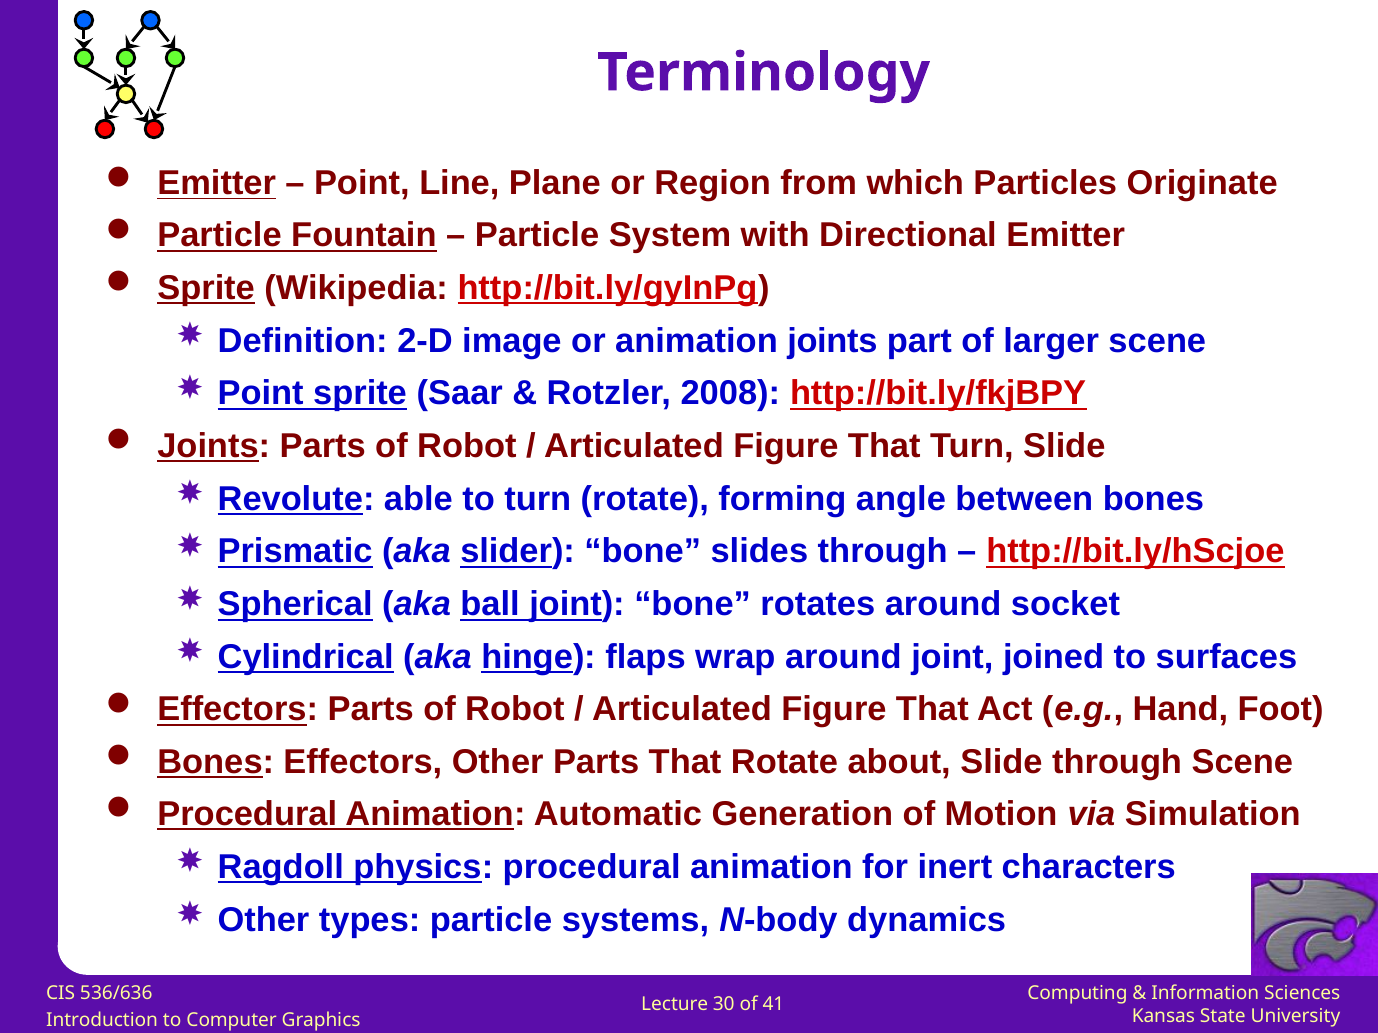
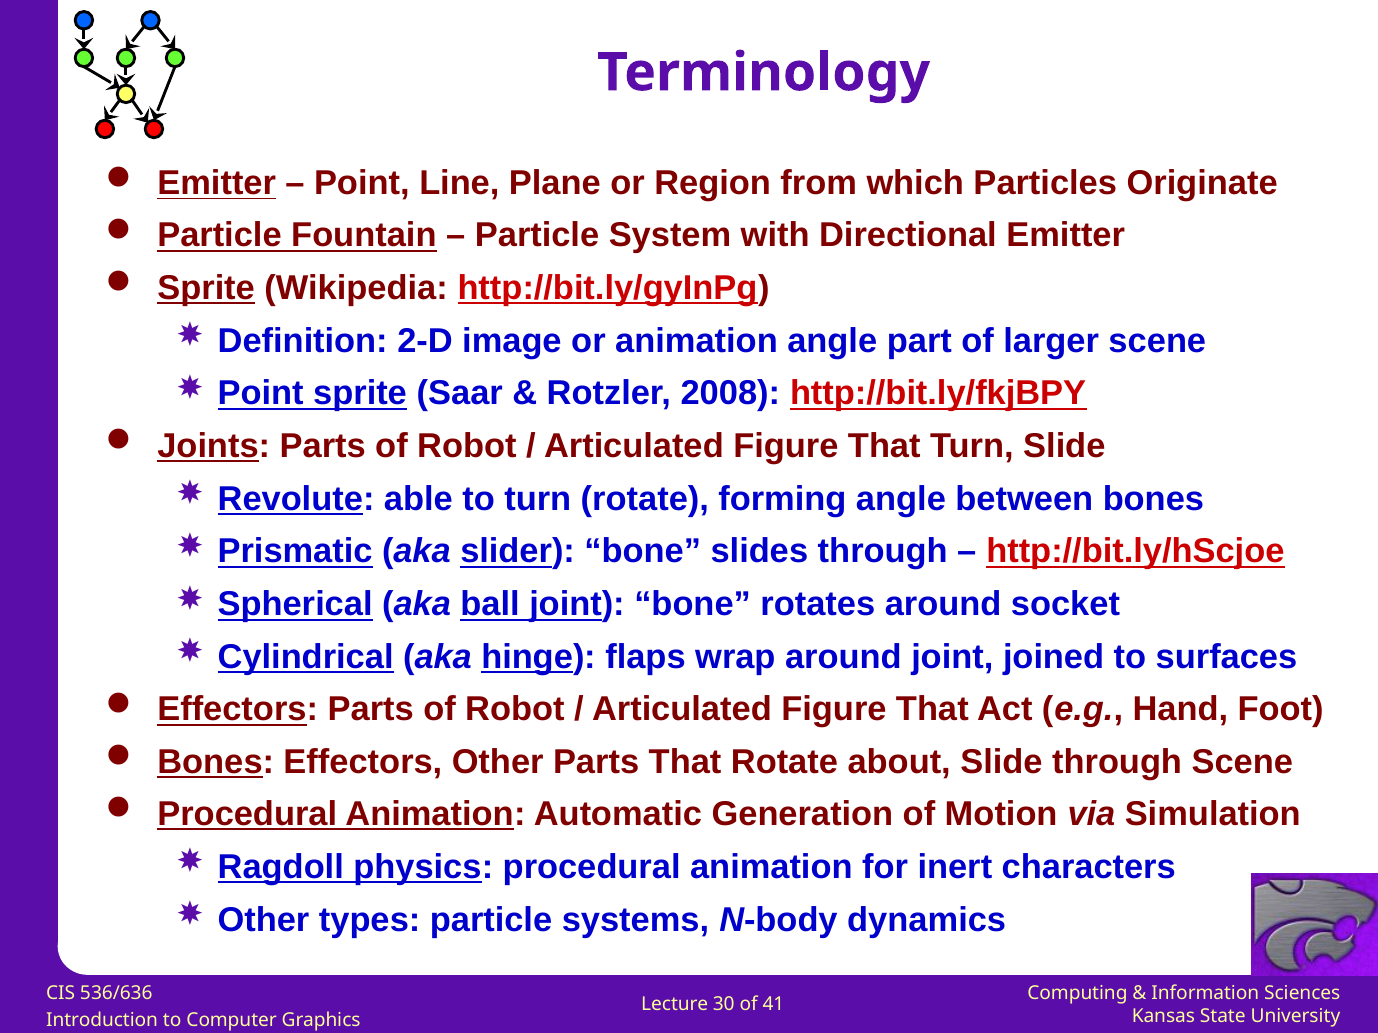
animation joints: joints -> angle
